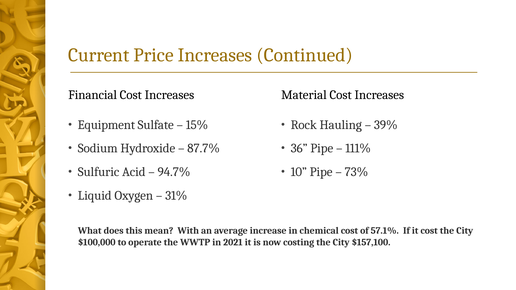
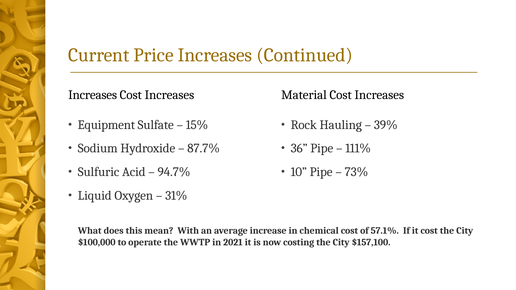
Financial at (93, 95): Financial -> Increases
